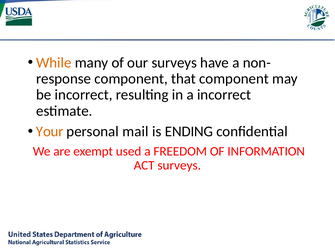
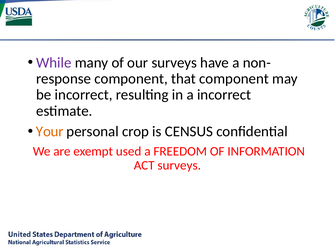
While colour: orange -> purple
mail: mail -> crop
ENDING: ENDING -> CENSUS
